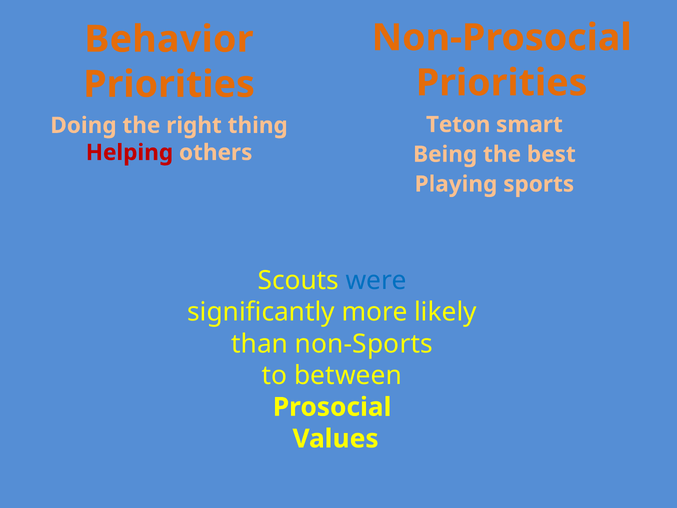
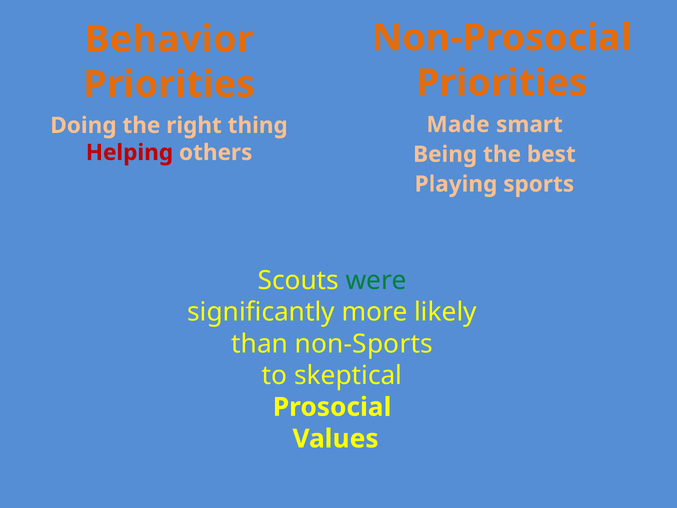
Teton: Teton -> Made
were colour: blue -> green
between: between -> skeptical
